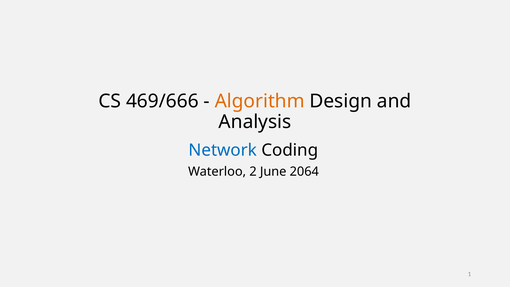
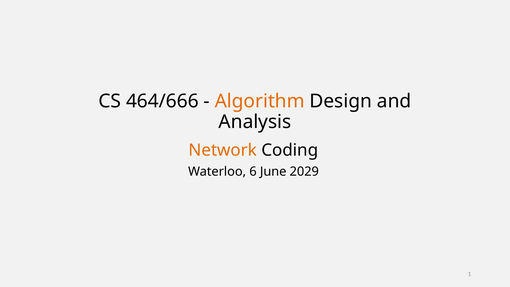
469/666: 469/666 -> 464/666
Network colour: blue -> orange
2: 2 -> 6
2064: 2064 -> 2029
